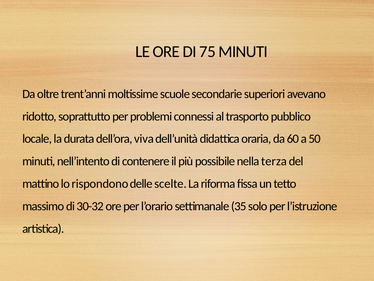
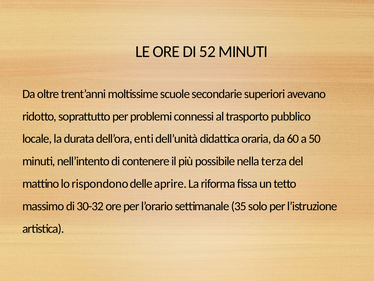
75: 75 -> 52
viva: viva -> enti
scelte: scelte -> aprire
